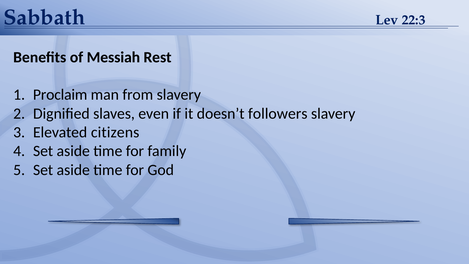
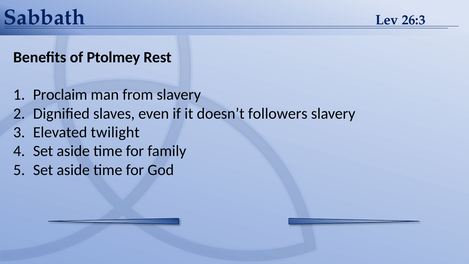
22:3: 22:3 -> 26:3
Messiah: Messiah -> Ptolmey
citizens: citizens -> twilight
